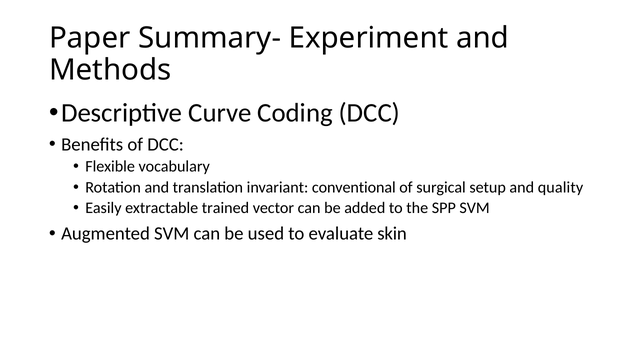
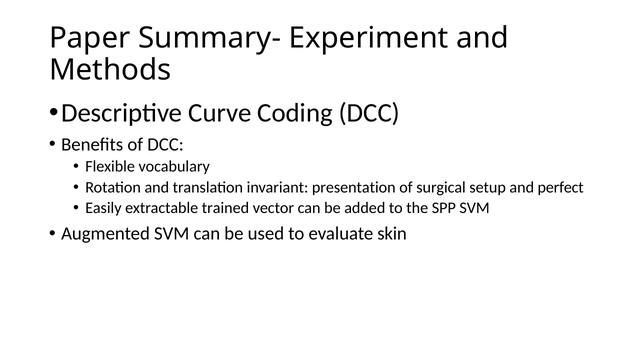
conventional: conventional -> presentation
quality: quality -> perfect
